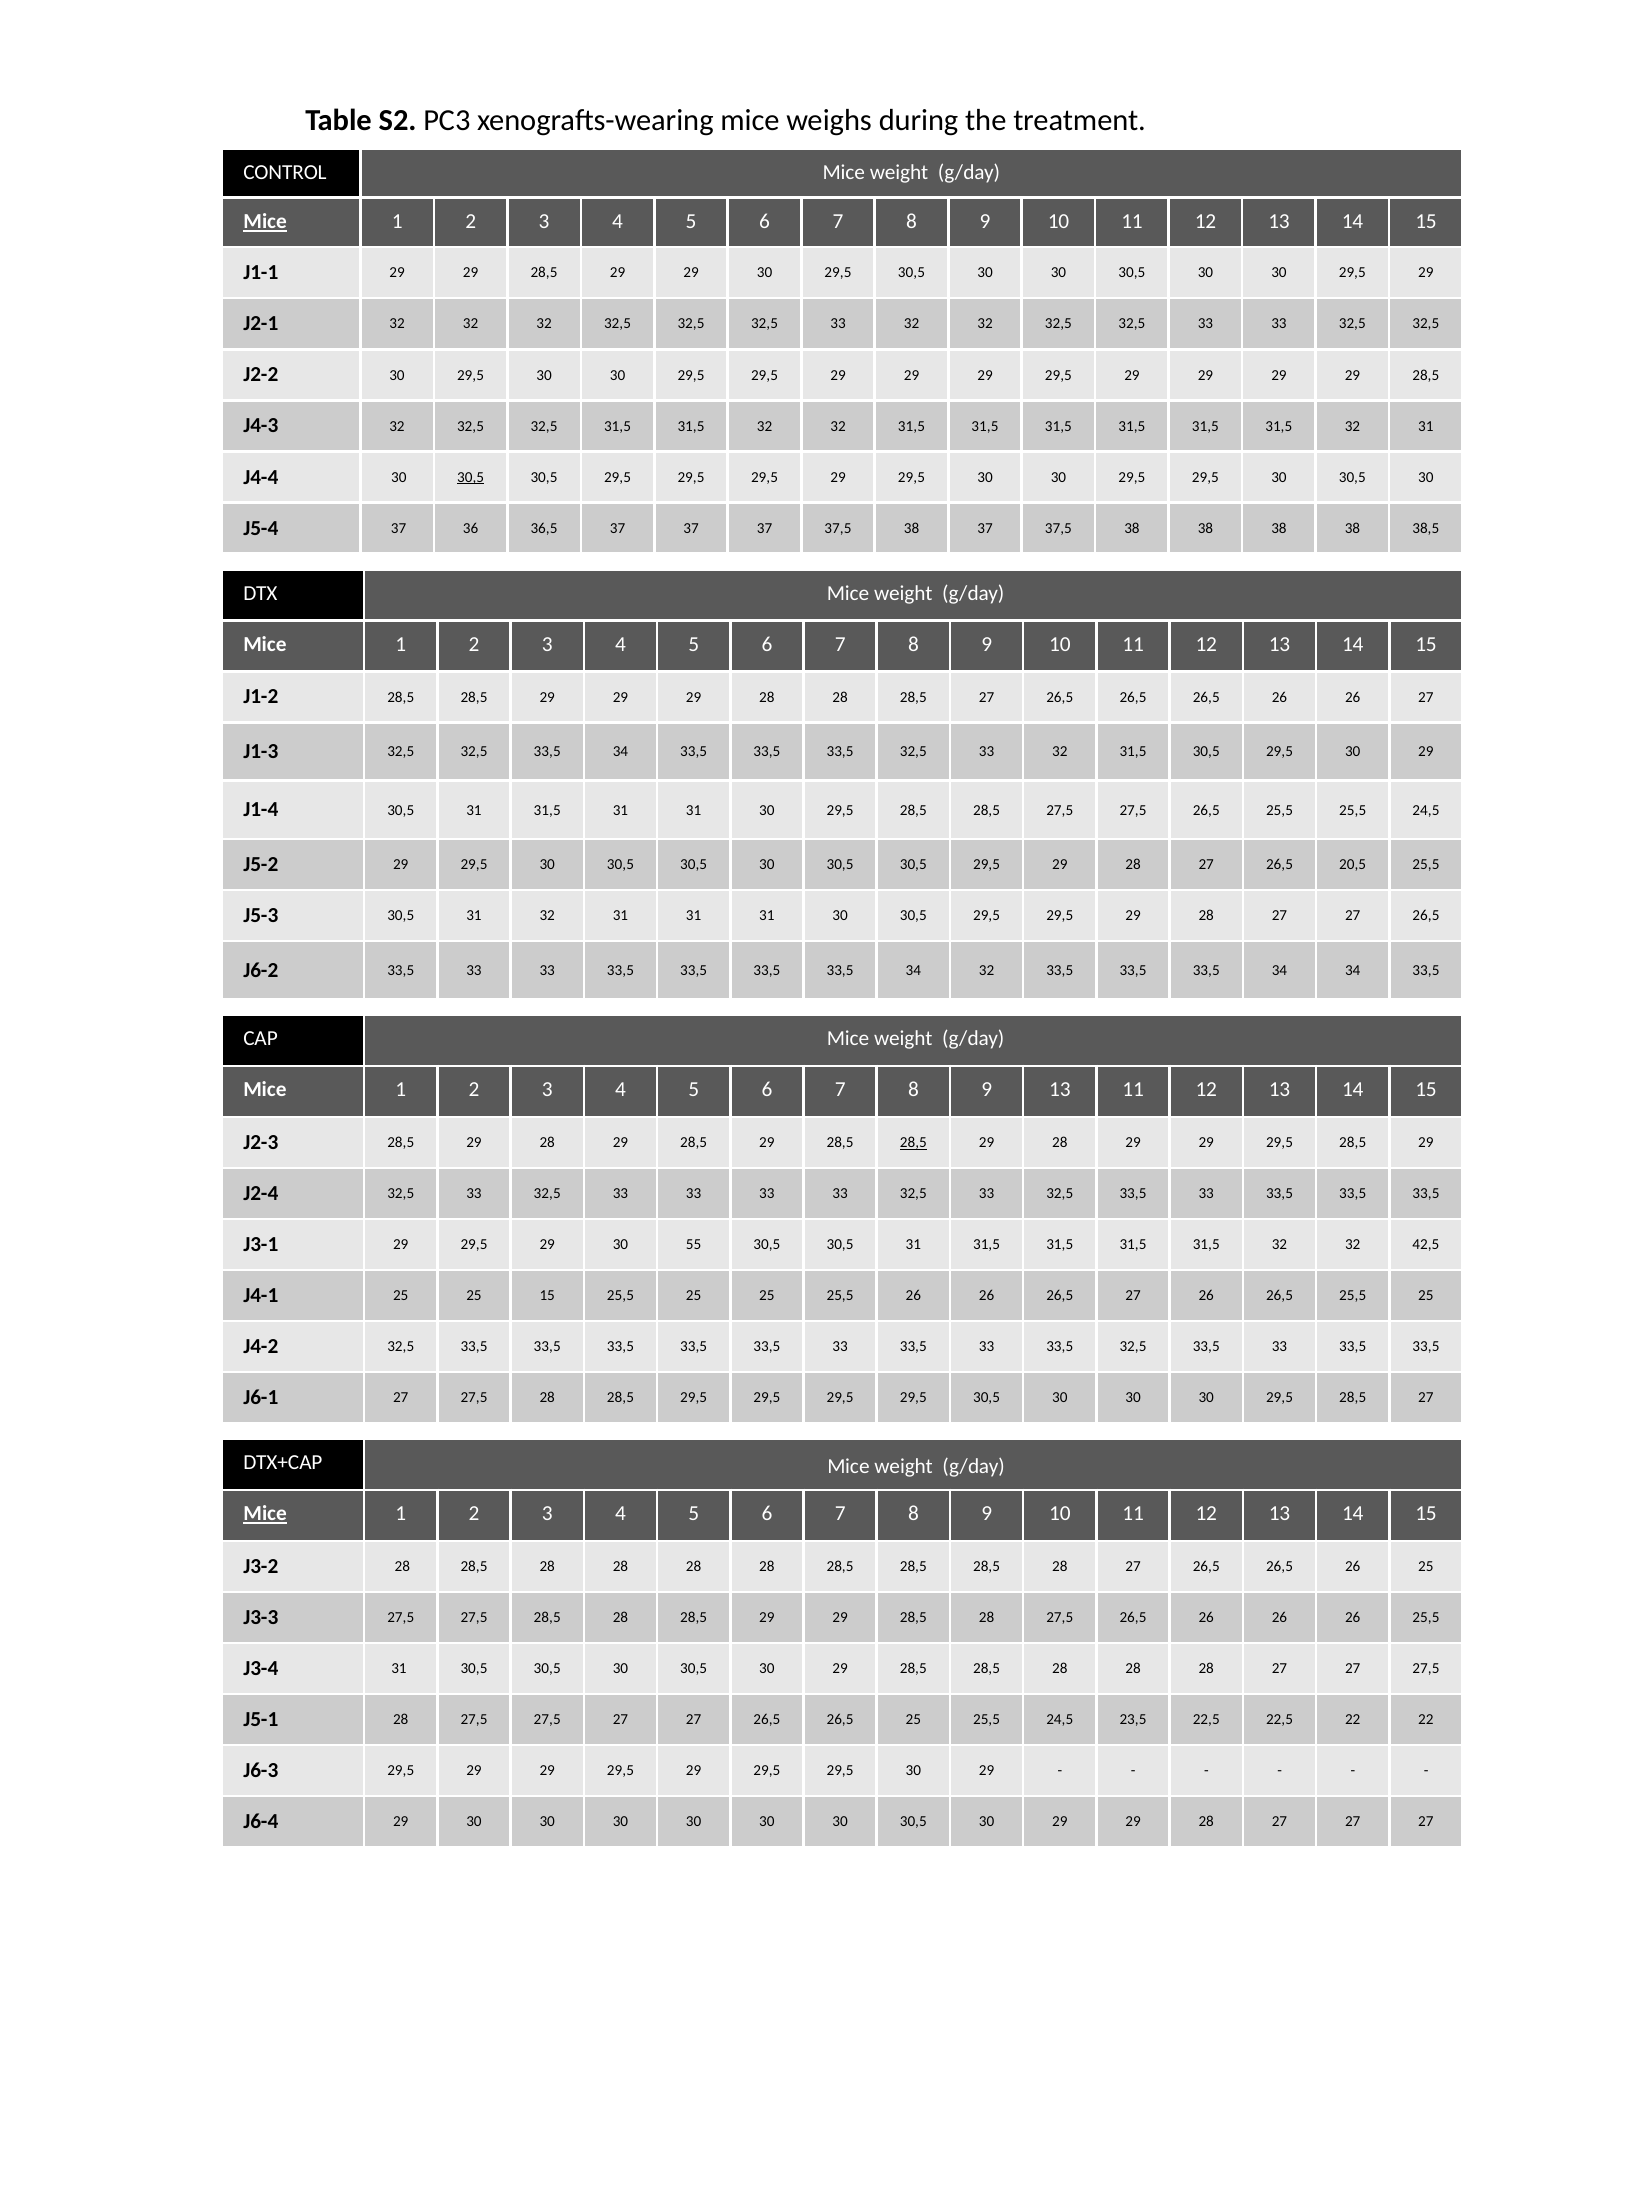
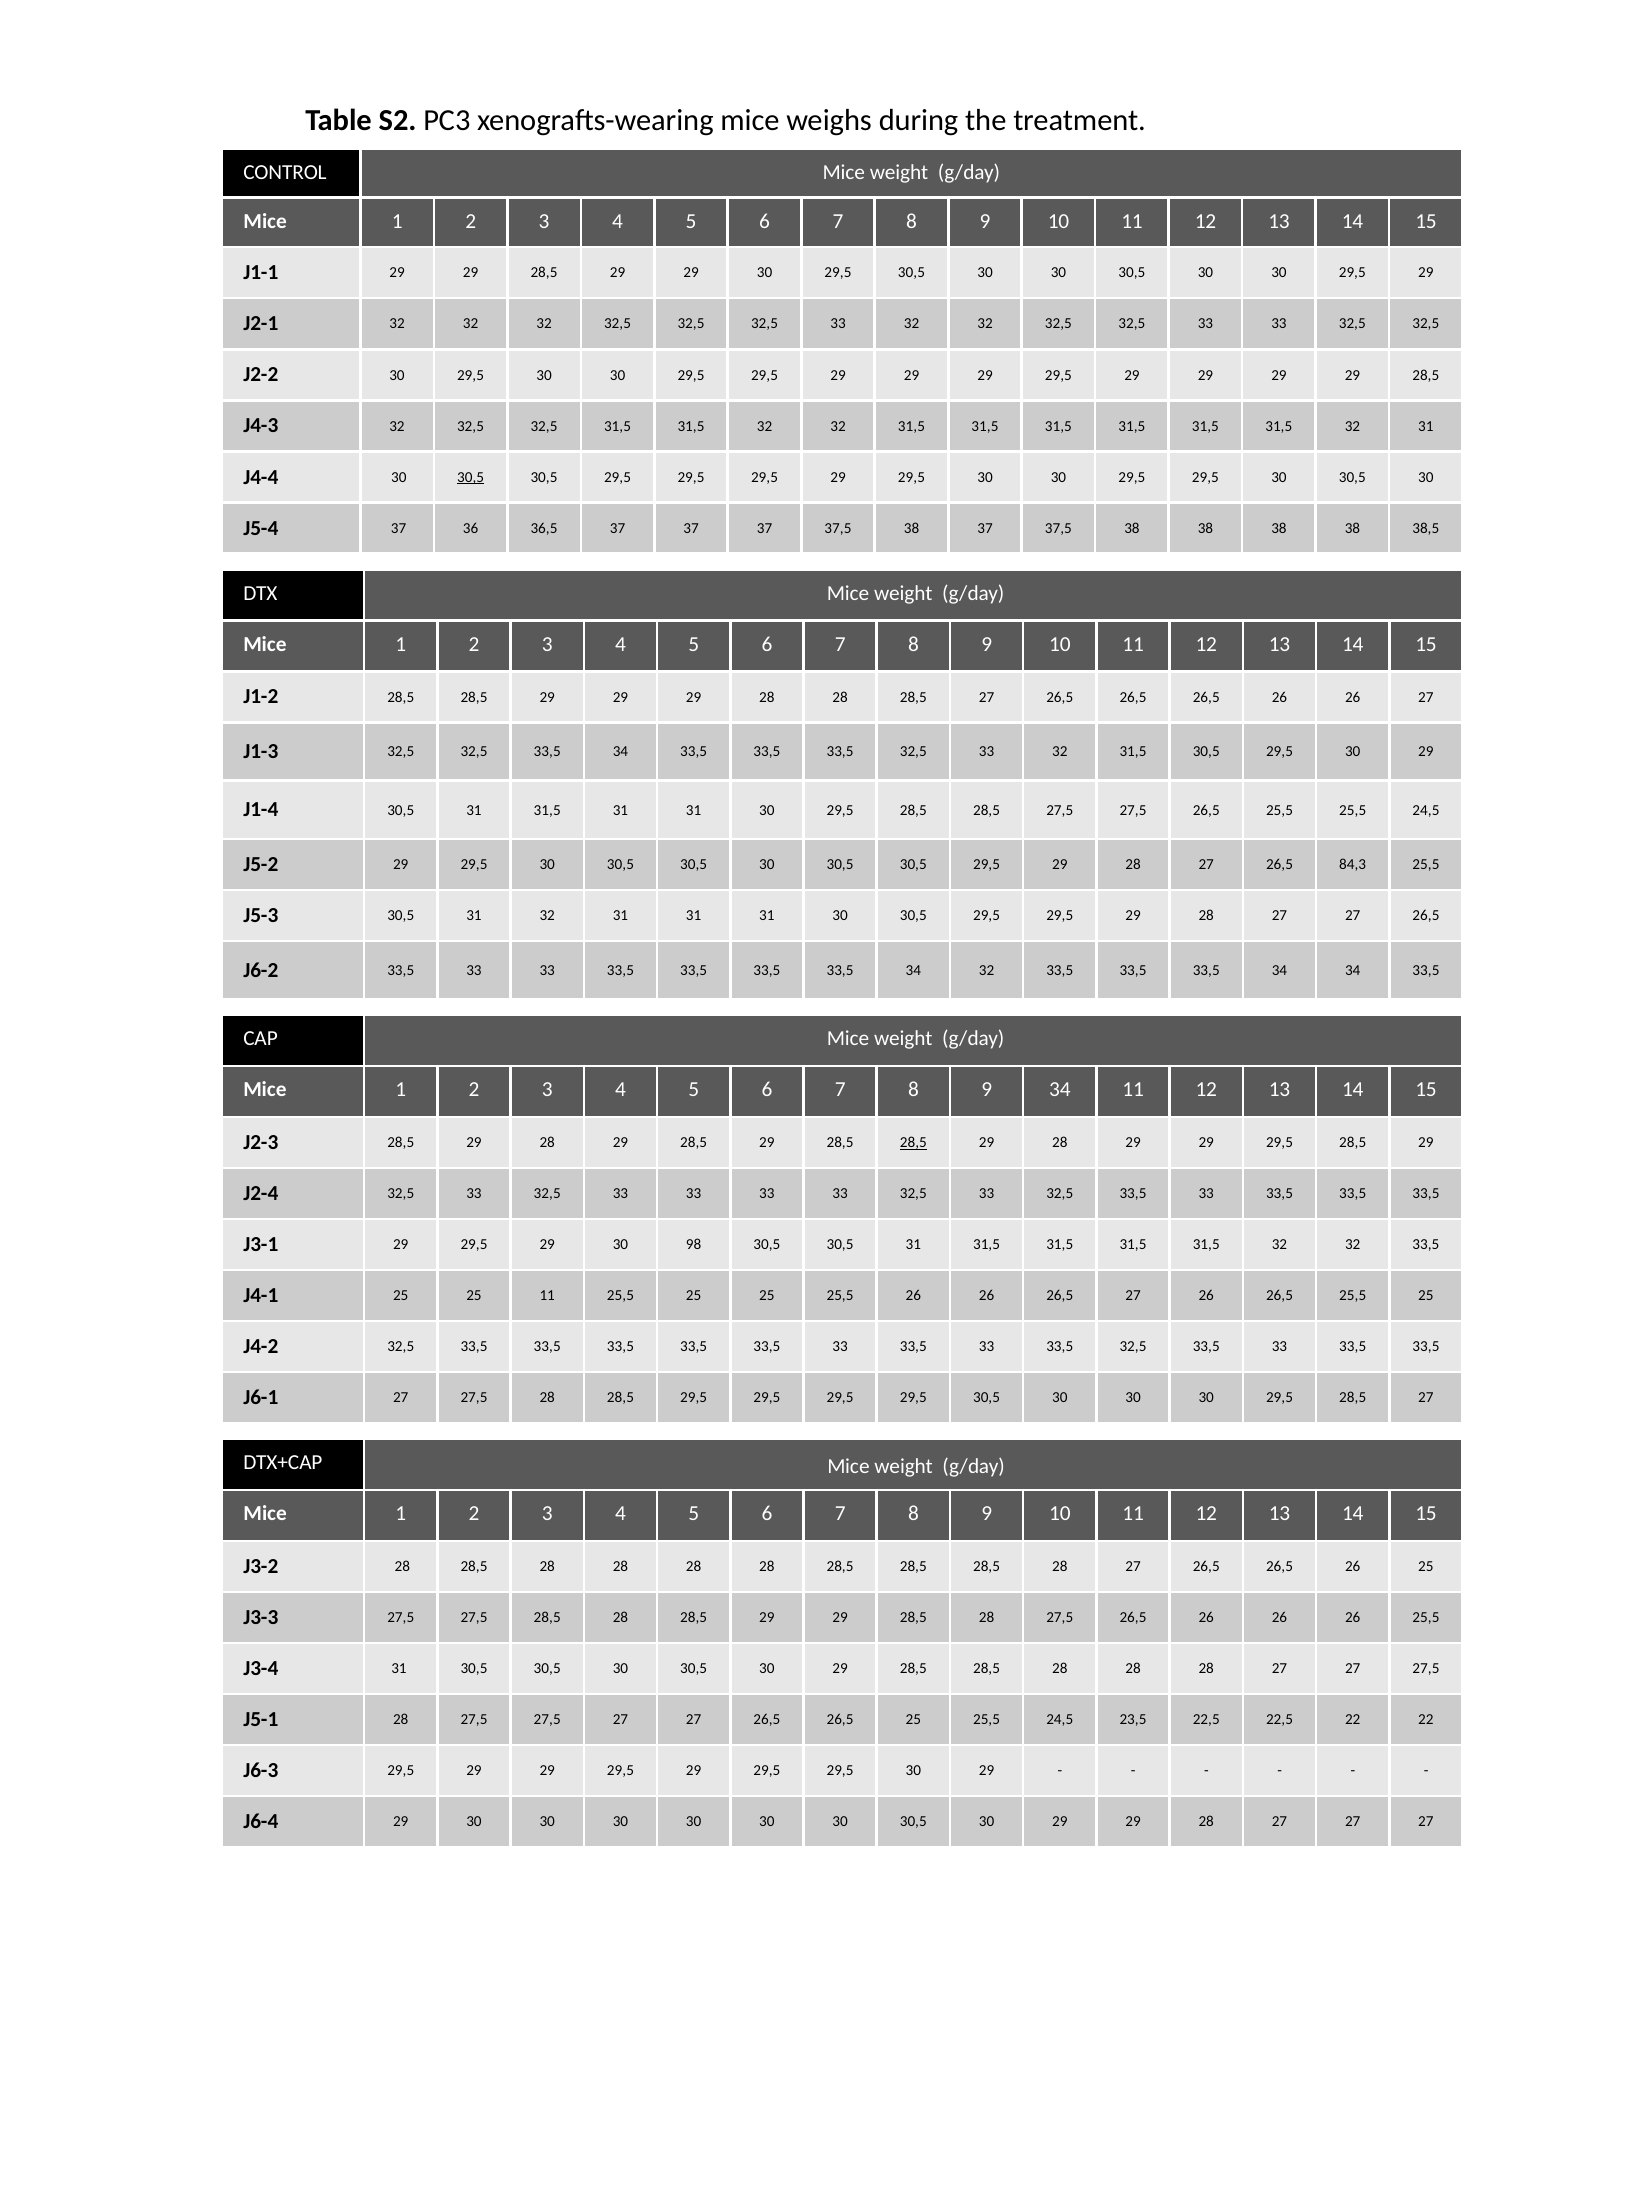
Mice at (265, 222) underline: present -> none
20,5: 20,5 -> 84,3
9 13: 13 -> 34
55: 55 -> 98
32 32 42,5: 42,5 -> 33,5
25 15: 15 -> 11
Mice at (265, 1514) underline: present -> none
